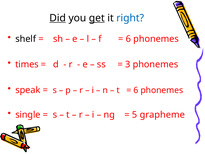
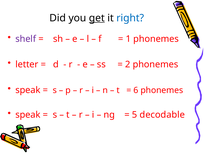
Did underline: present -> none
shelf colour: black -> purple
6 at (128, 39): 6 -> 1
times: times -> letter
3: 3 -> 2
single at (28, 115): single -> speak
grapheme: grapheme -> decodable
